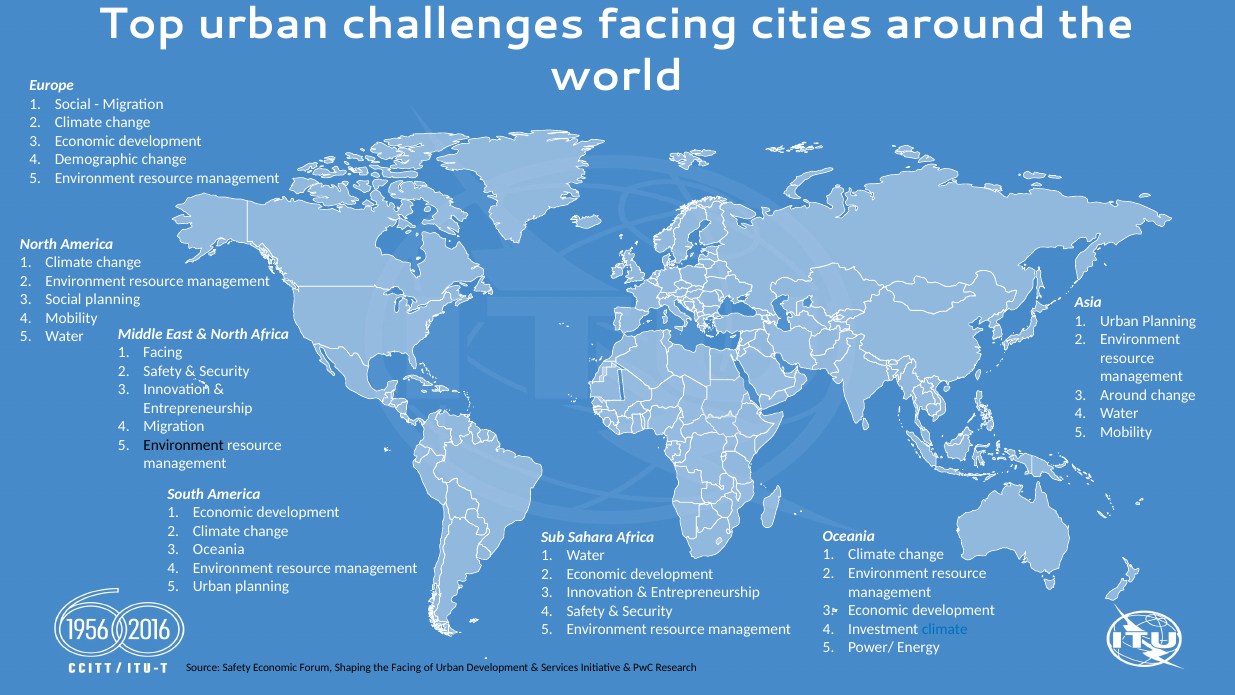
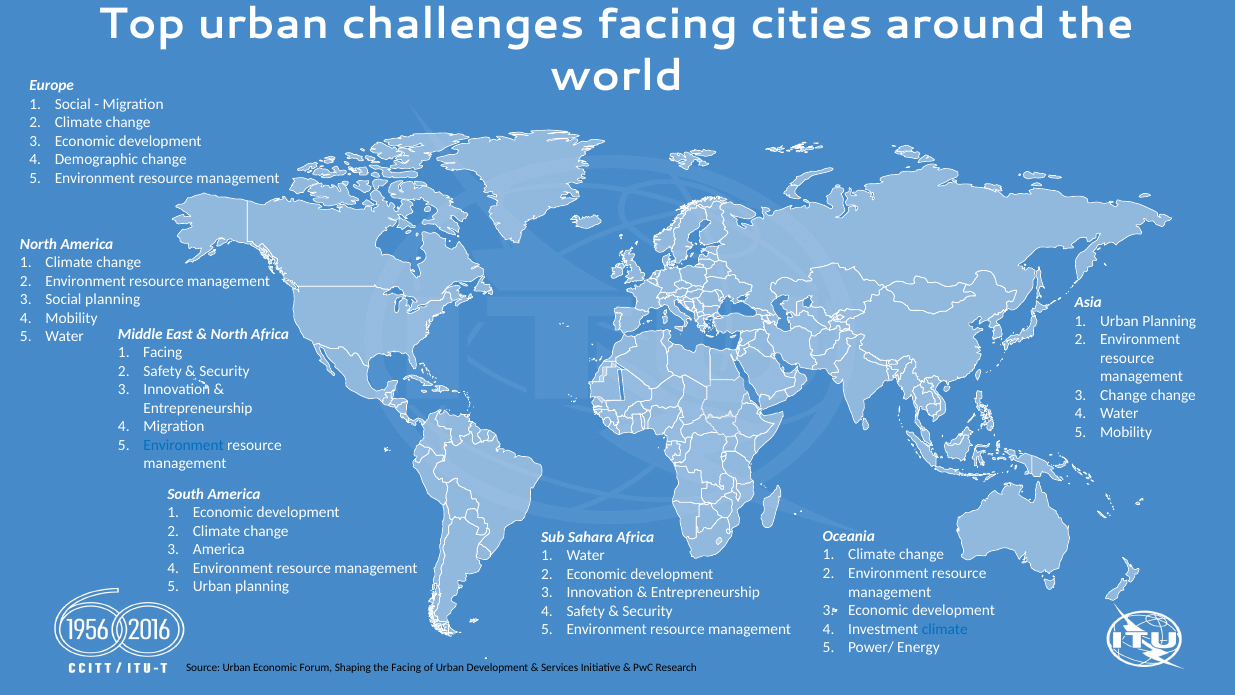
Around at (1124, 395): Around -> Change
Environment at (184, 445) colour: black -> blue
Oceania at (219, 549): Oceania -> America
Source Safety: Safety -> Urban
